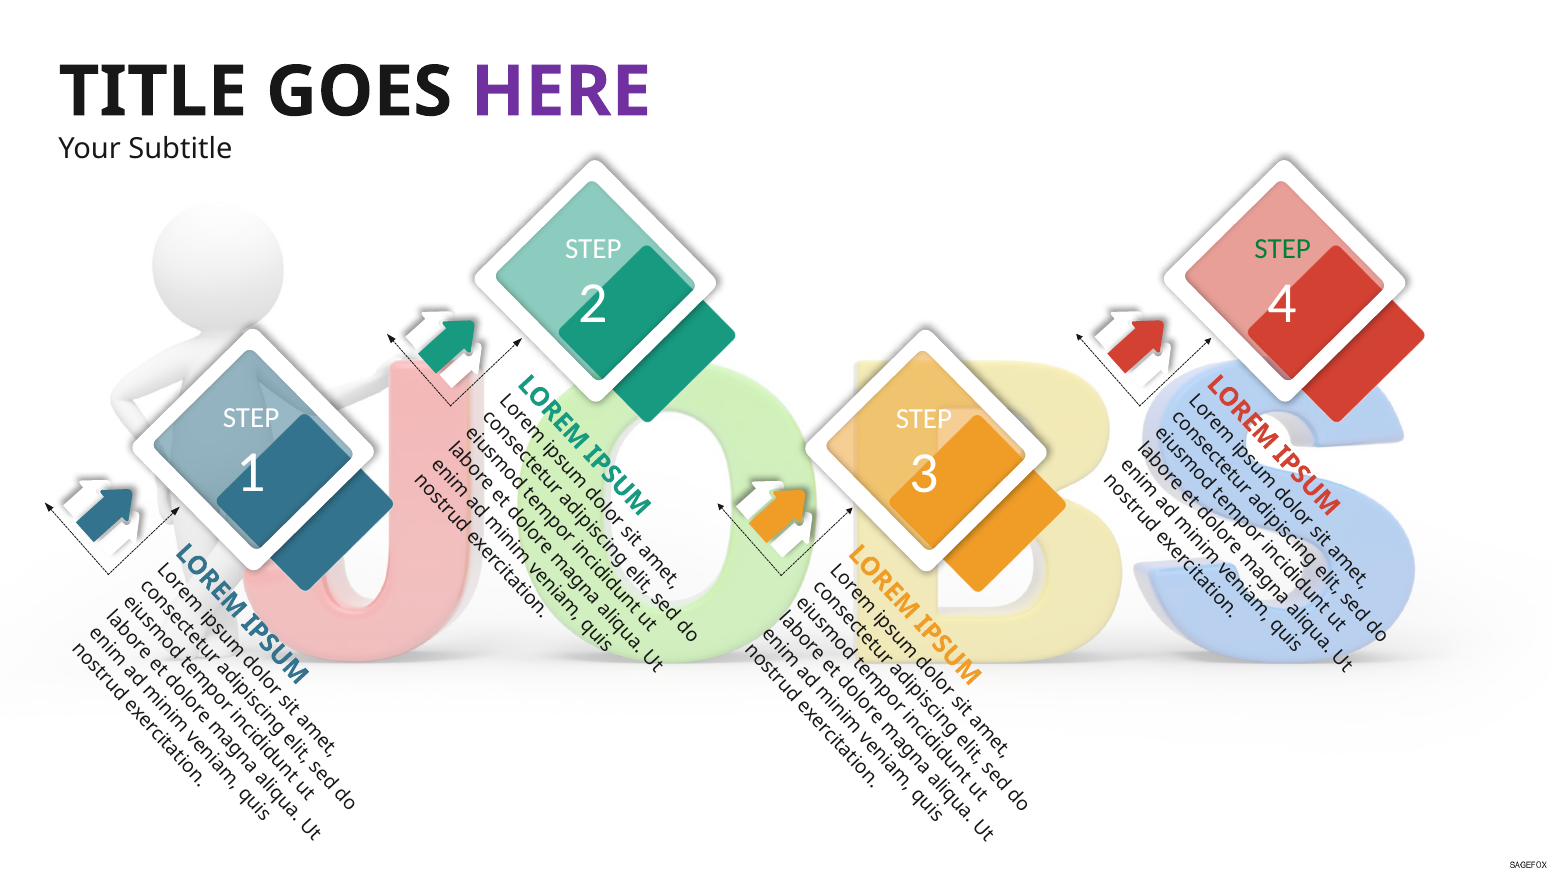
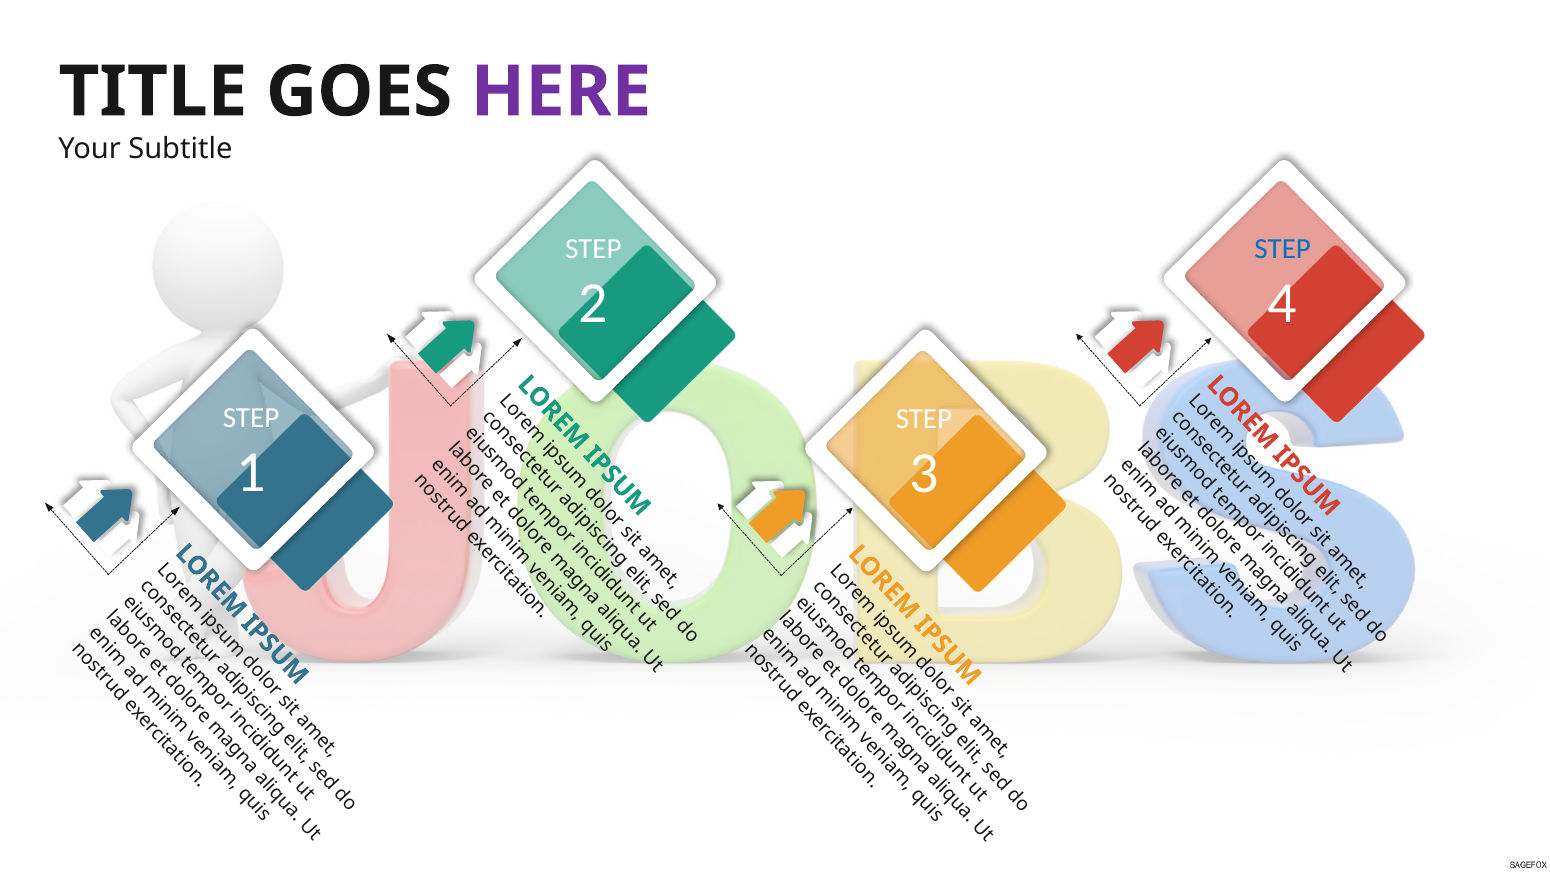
STEP at (1283, 249) colour: green -> blue
